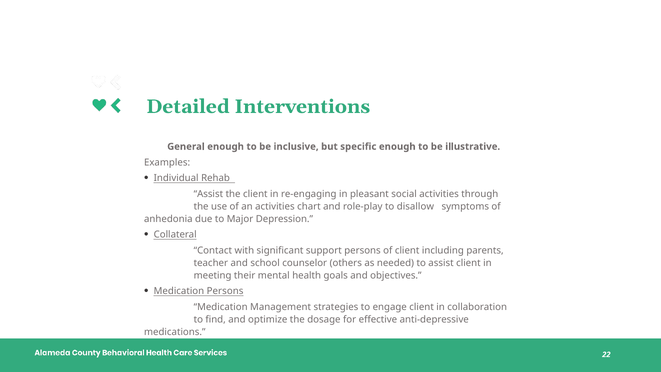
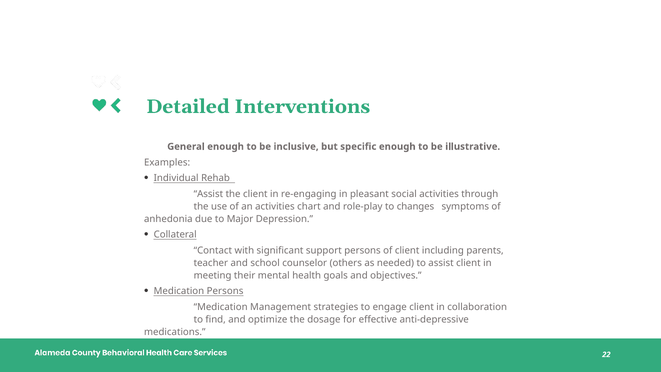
disallow: disallow -> changes
